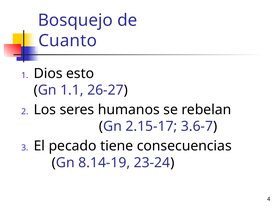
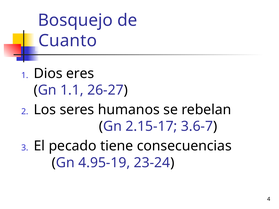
esto: esto -> eres
8.14-19: 8.14-19 -> 4.95-19
